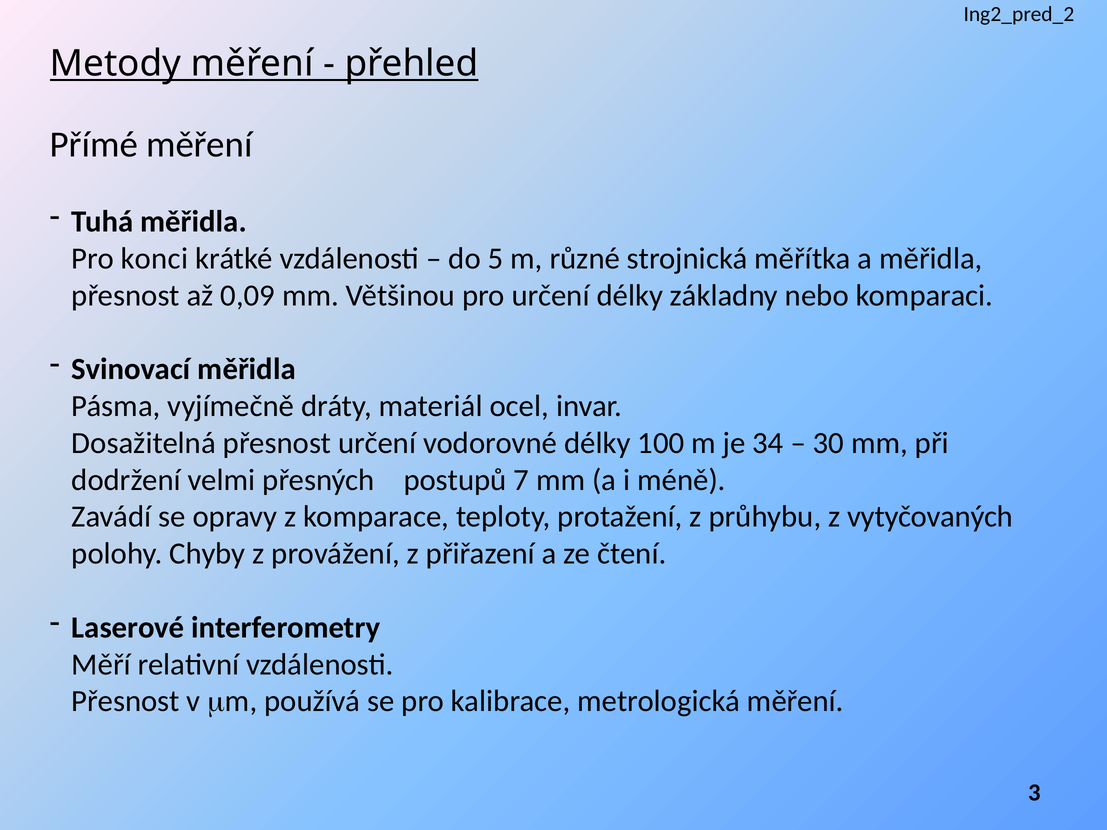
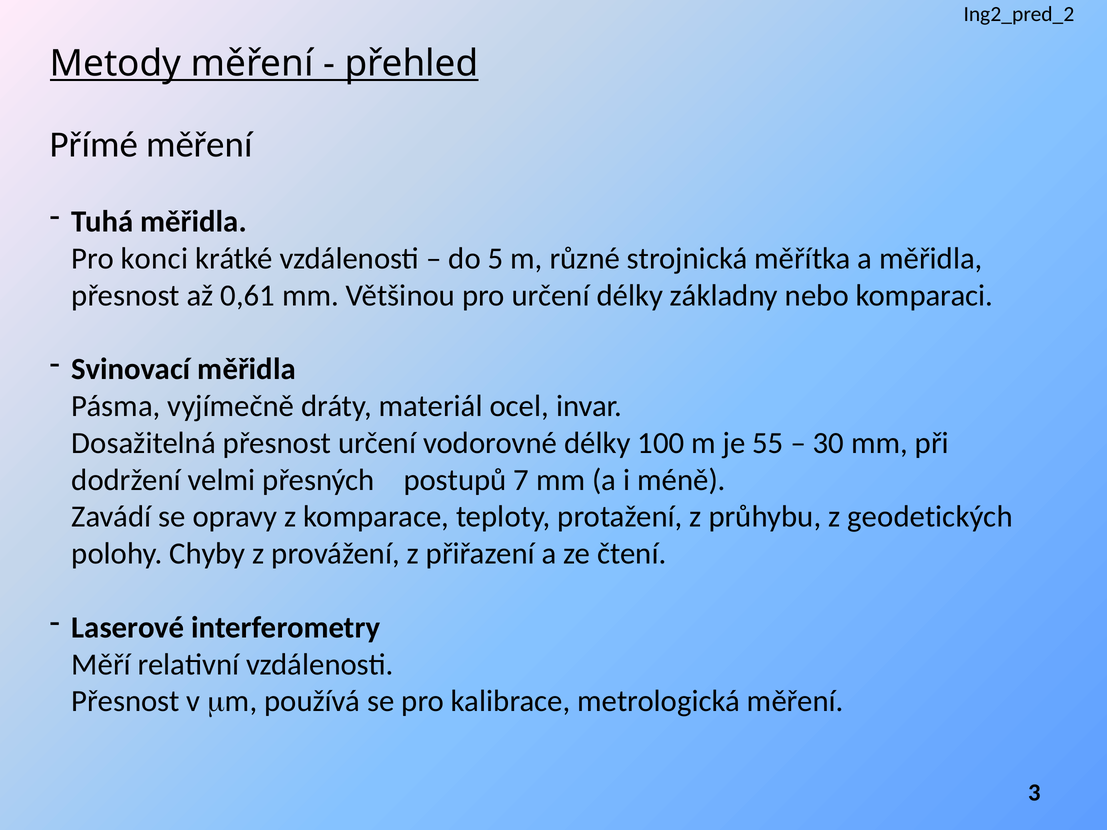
0,09: 0,09 -> 0,61
34: 34 -> 55
vytyčovaných: vytyčovaných -> geodetických
